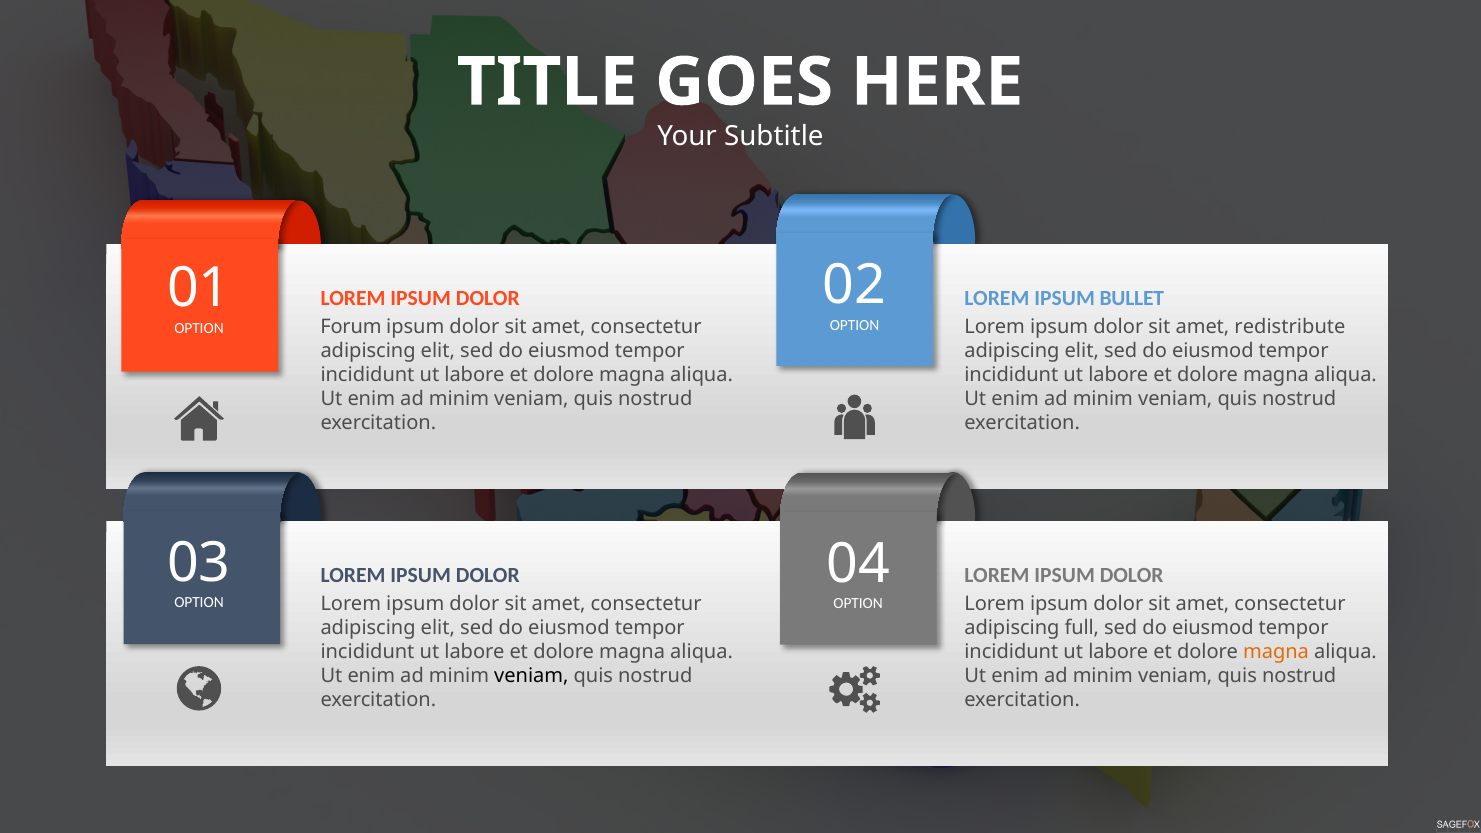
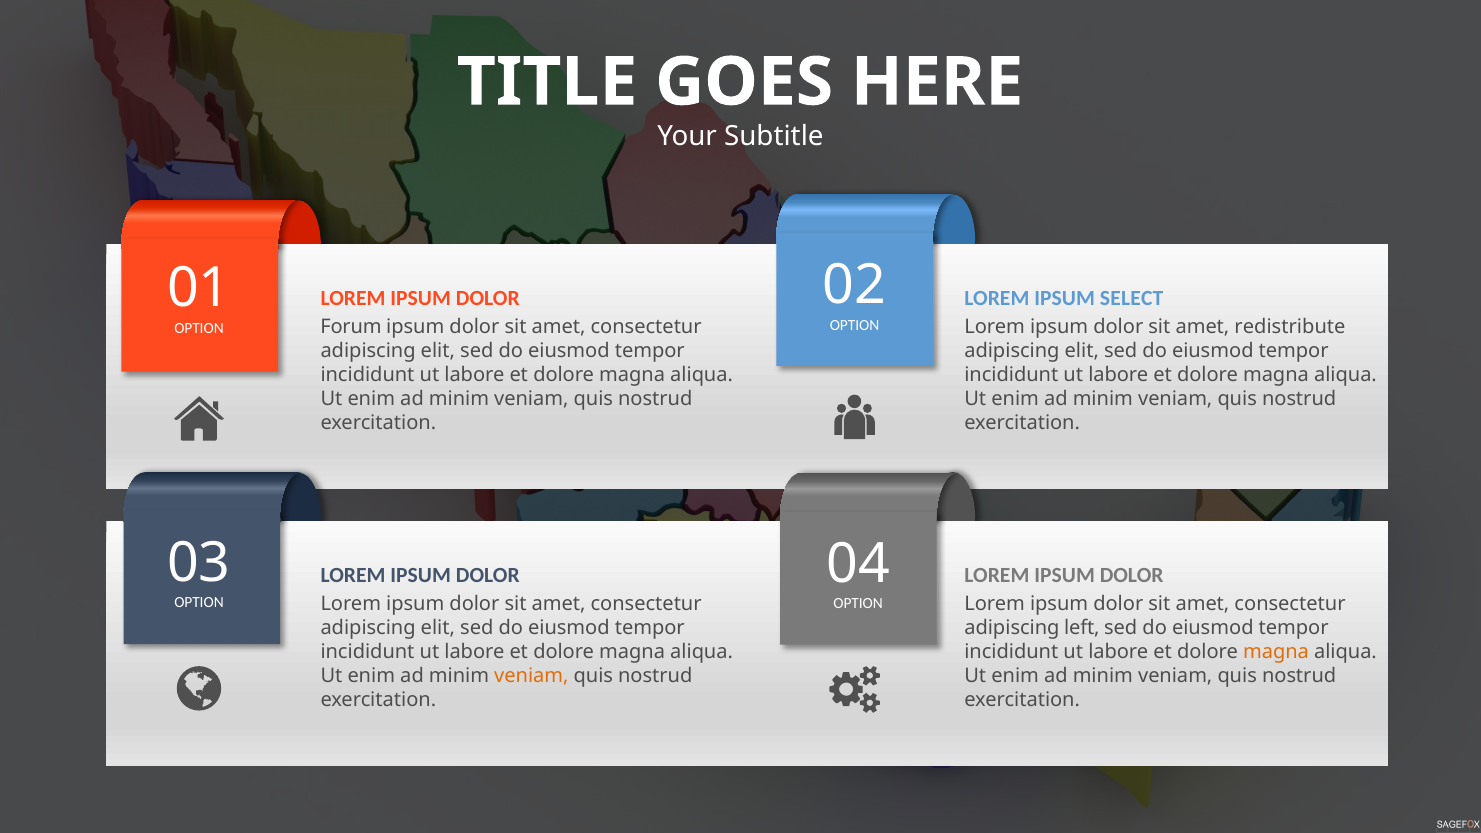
BULLET: BULLET -> SELECT
full: full -> left
veniam at (531, 676) colour: black -> orange
